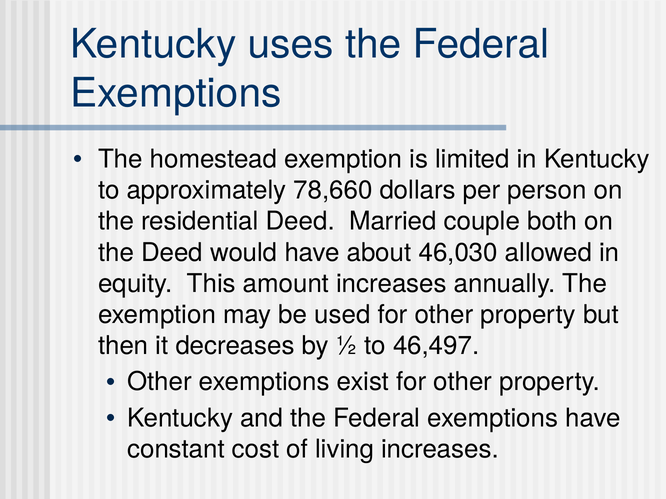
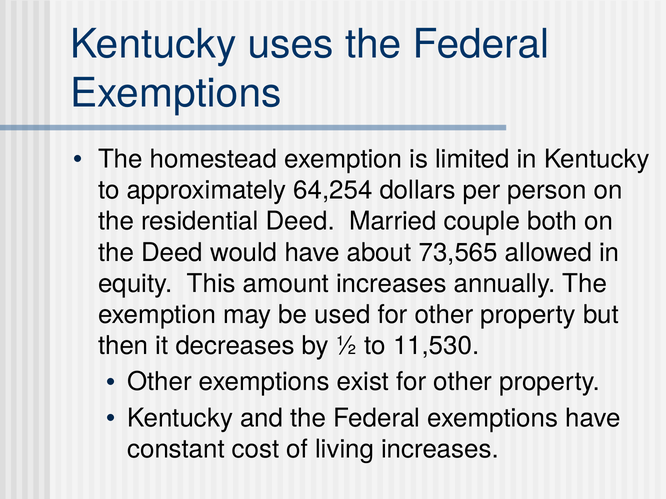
78,660: 78,660 -> 64,254
46,030: 46,030 -> 73,565
46,497: 46,497 -> 11,530
